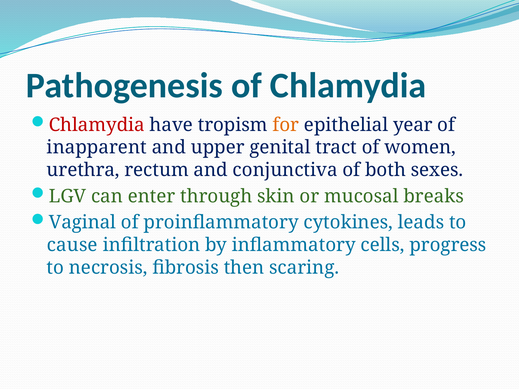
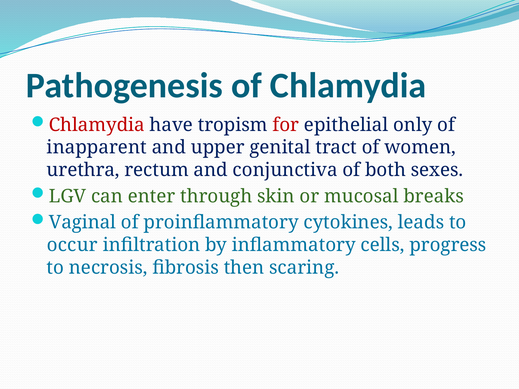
for colour: orange -> red
year: year -> only
cause: cause -> occur
